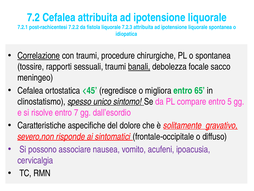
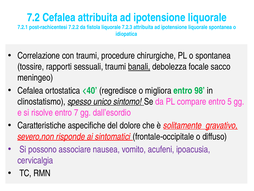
Correlazione underline: present -> none
<45: <45 -> <40
65: 65 -> 98
